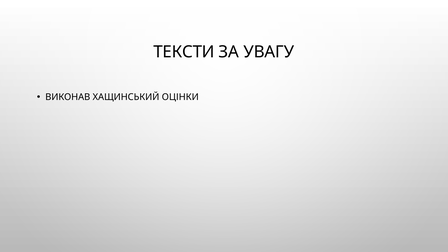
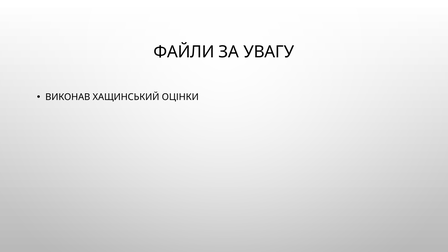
ТЕКСТИ: ТЕКСТИ -> ФАЙЛИ
